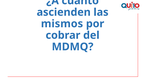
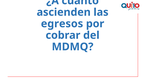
mismos: mismos -> egresos
